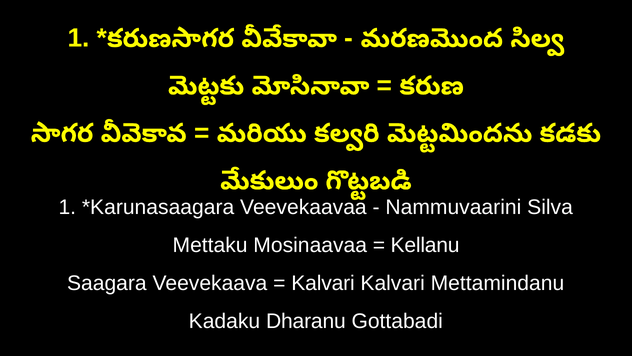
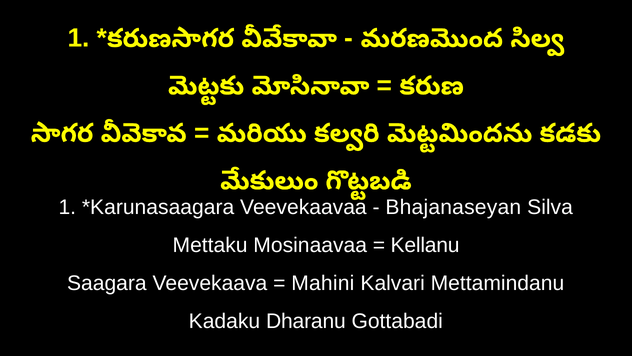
Nammuvaarini: Nammuvaarini -> Bhajanaseyan
Kalvari at (323, 283): Kalvari -> Mahini
